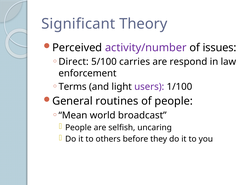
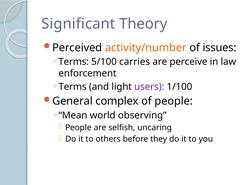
activity/number colour: purple -> orange
Direct at (74, 62): Direct -> Terms
respond: respond -> perceive
routines: routines -> complex
broadcast: broadcast -> observing
